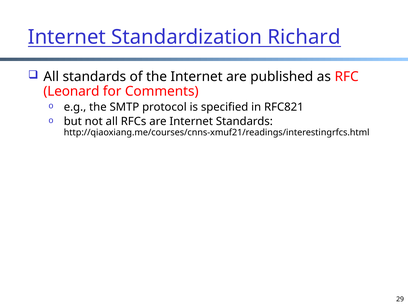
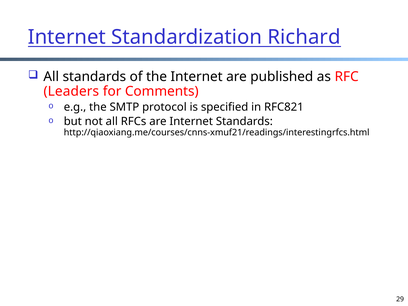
Leonard: Leonard -> Leaders
